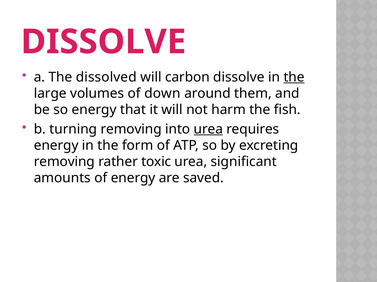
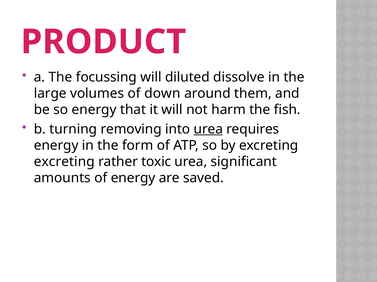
DISSOLVE at (103, 42): DISSOLVE -> PRODUCT
dissolved: dissolved -> focussing
carbon: carbon -> diluted
the at (294, 77) underline: present -> none
removing at (64, 162): removing -> excreting
